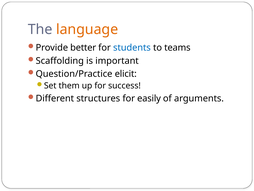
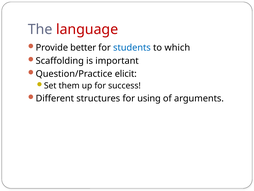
language colour: orange -> red
teams: teams -> which
easily: easily -> using
